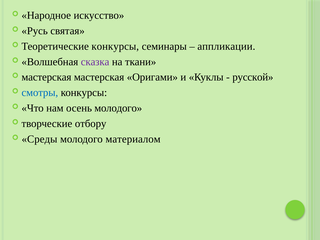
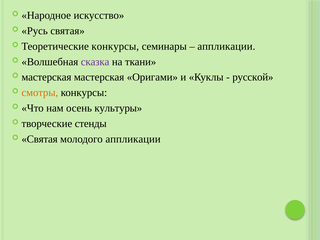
смотры colour: blue -> orange
осень молодого: молодого -> культуры
отбору: отбору -> стенды
Среды at (39, 139): Среды -> Святая
молодого материалом: материалом -> аппликации
